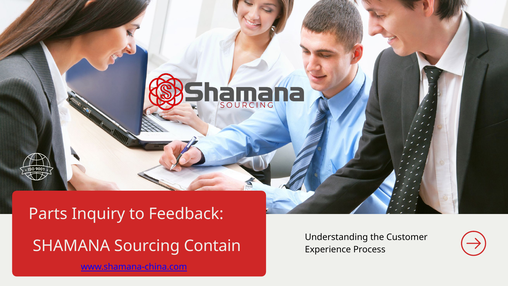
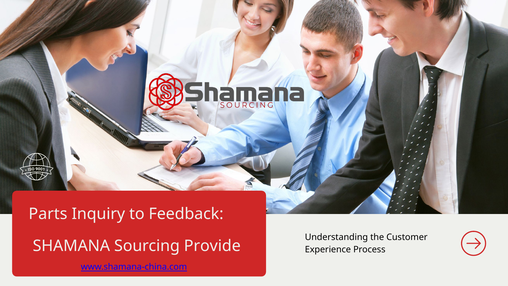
Contain: Contain -> Provide
